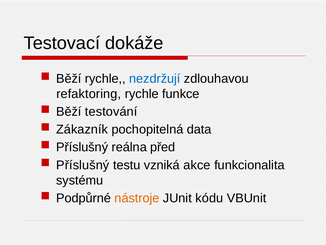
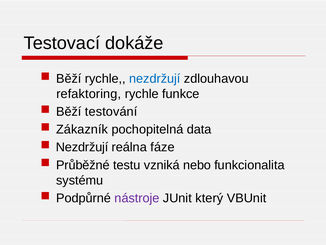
Příslušný at (82, 147): Příslušný -> Nezdržují
před: před -> fáze
Příslušný at (83, 165): Příslušný -> Průběžné
akce: akce -> nebo
nástroje colour: orange -> purple
kódu: kódu -> který
